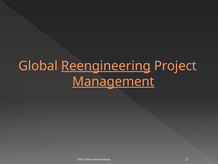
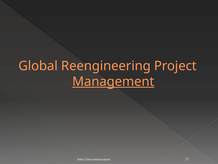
Reengineering underline: present -> none
